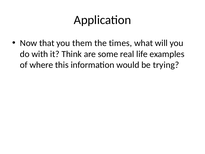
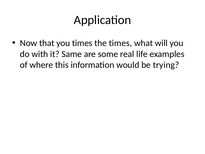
you them: them -> times
Think: Think -> Same
